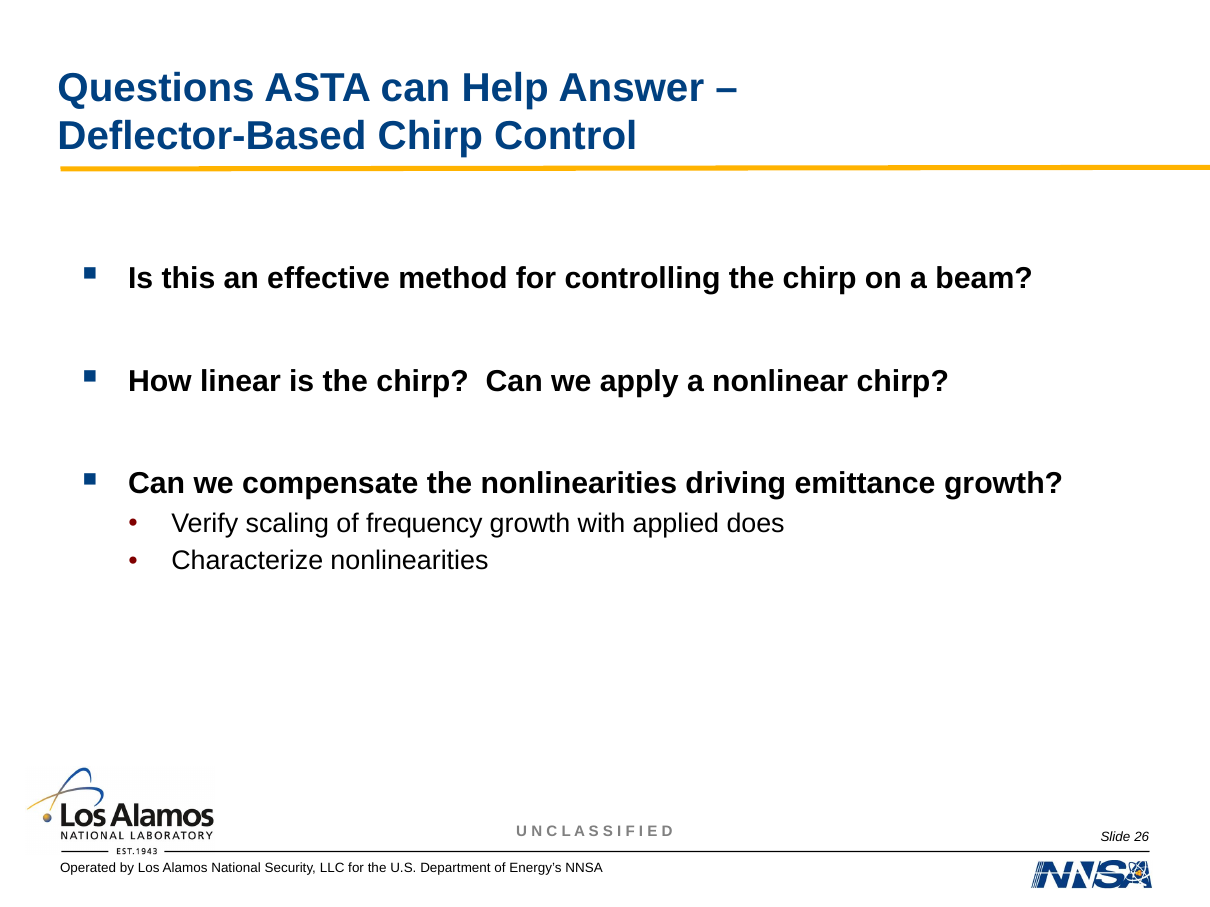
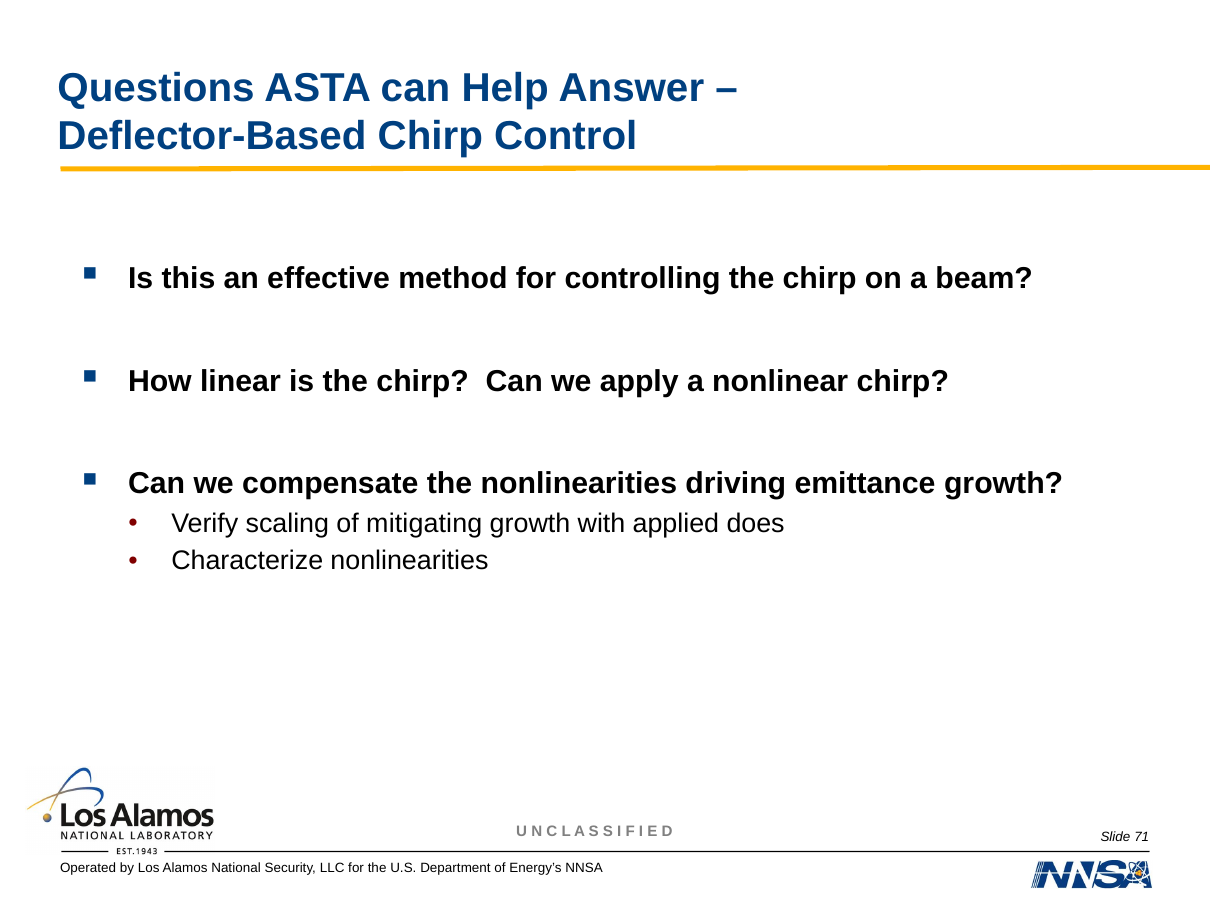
frequency: frequency -> mitigating
26: 26 -> 71
